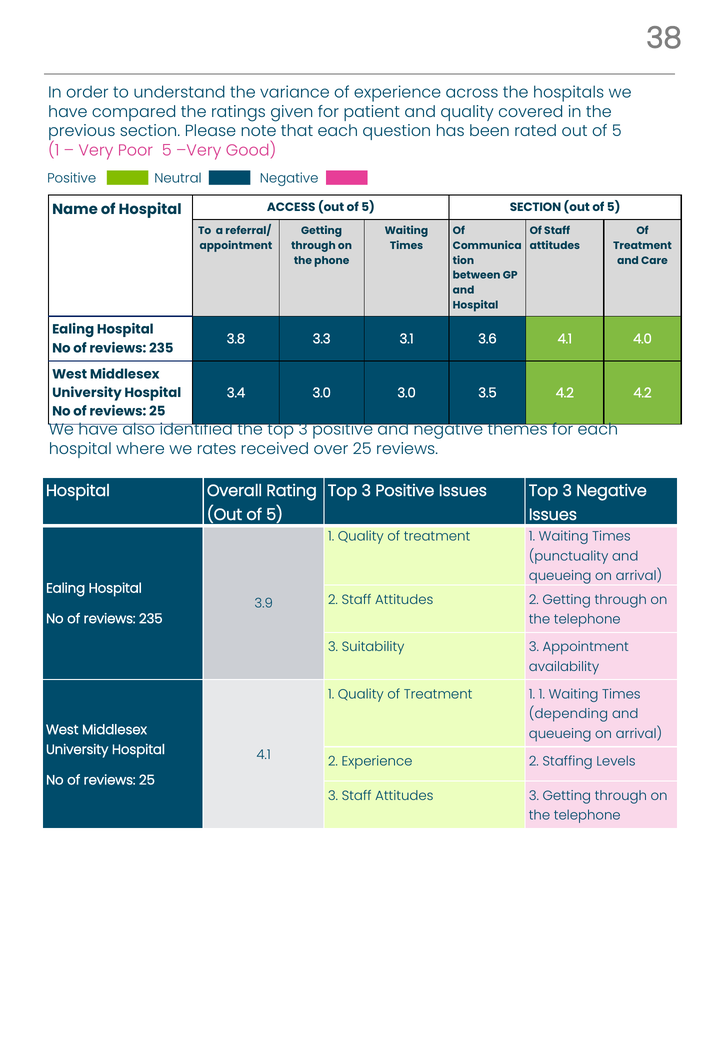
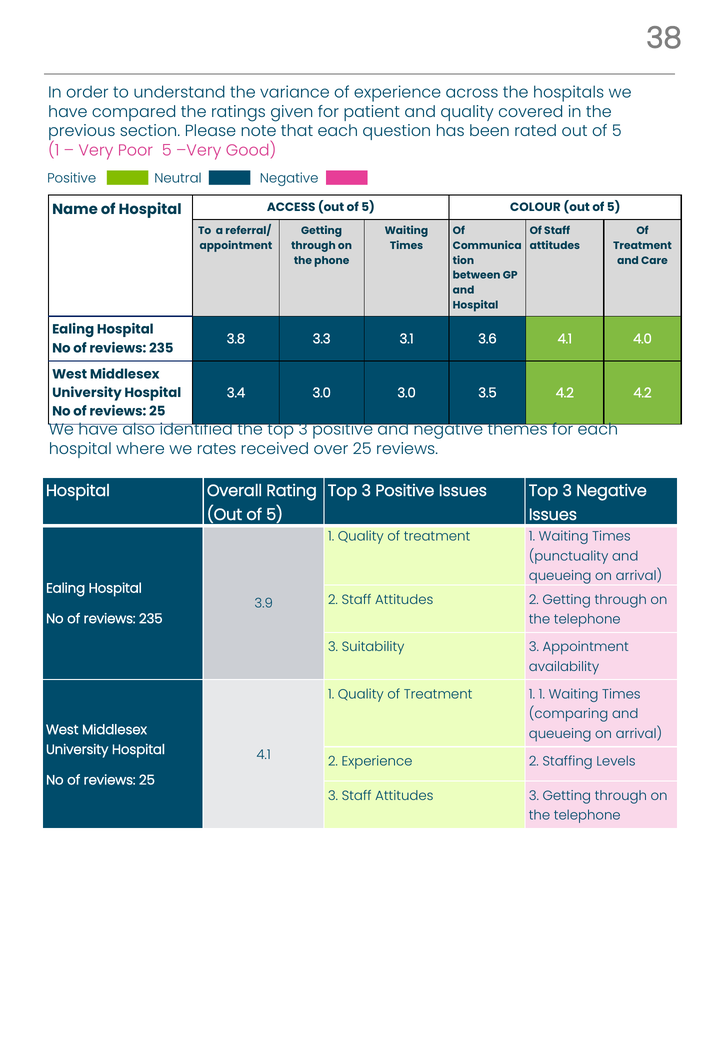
5 SECTION: SECTION -> COLOUR
depending: depending -> comparing
